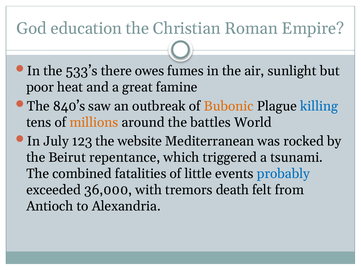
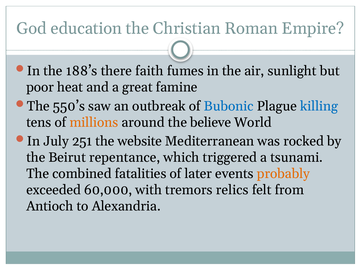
533’s: 533’s -> 188’s
owes: owes -> faith
840’s: 840’s -> 550’s
Bubonic colour: orange -> blue
battles: battles -> believe
123: 123 -> 251
little: little -> later
probably colour: blue -> orange
36,000: 36,000 -> 60,000
death: death -> relics
